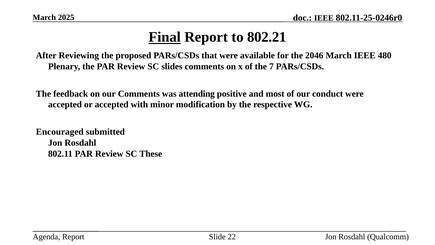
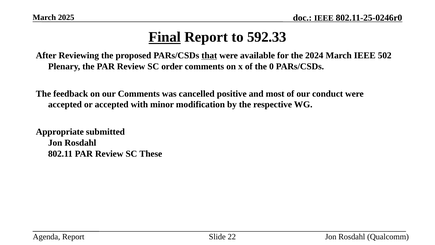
802.21: 802.21 -> 592.33
that underline: none -> present
2046: 2046 -> 2024
480: 480 -> 502
slides: slides -> order
7: 7 -> 0
attending: attending -> cancelled
Encouraged: Encouraged -> Appropriate
